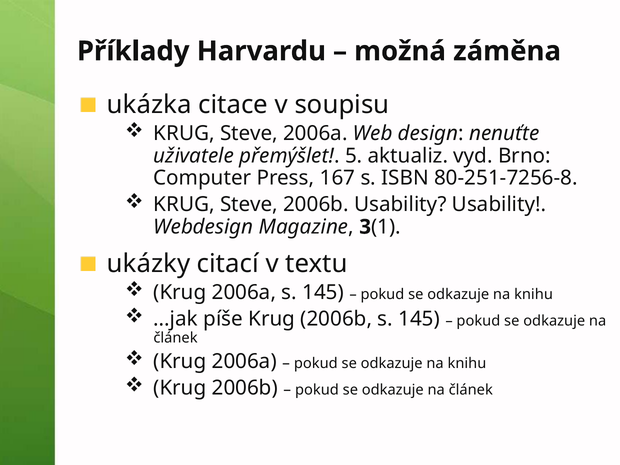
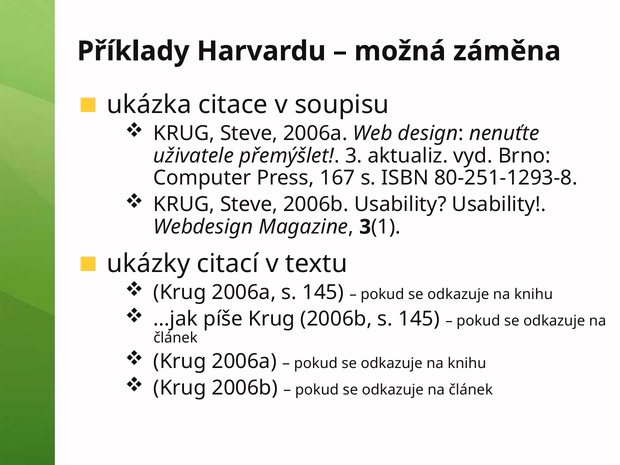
přemýšlet 5: 5 -> 3
80-251-7256-8: 80-251-7256-8 -> 80-251-1293-8
